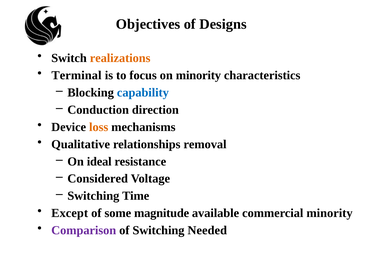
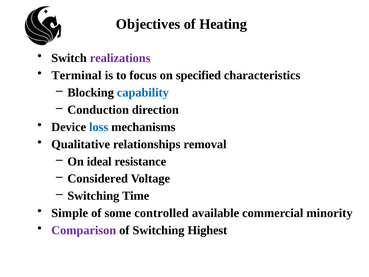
Designs: Designs -> Heating
realizations colour: orange -> purple
on minority: minority -> specified
loss colour: orange -> blue
Except: Except -> Simple
magnitude: magnitude -> controlled
Needed: Needed -> Highest
